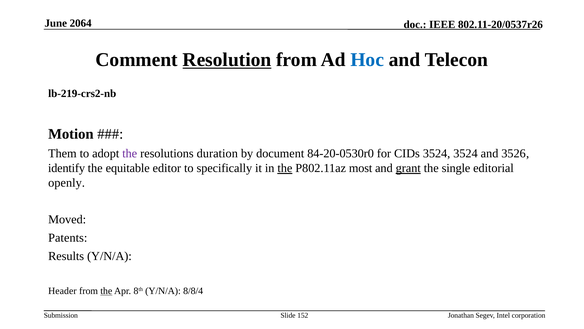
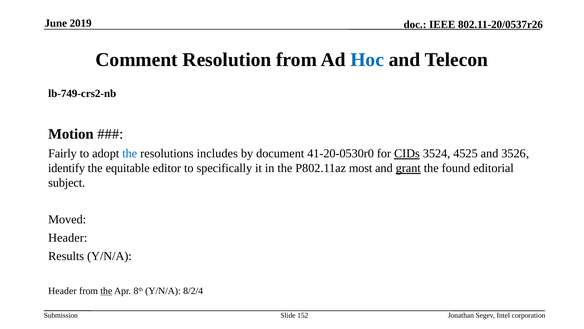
2064: 2064 -> 2019
Resolution underline: present -> none
lb-219-crs2-nb: lb-219-crs2-nb -> lb-749-crs2-nb
Them: Them -> Fairly
the at (130, 153) colour: purple -> blue
duration: duration -> includes
84-20-0530r0: 84-20-0530r0 -> 41-20-0530r0
CIDs underline: none -> present
3524 3524: 3524 -> 4525
the at (285, 168) underline: present -> none
single: single -> found
openly: openly -> subject
Patents at (68, 237): Patents -> Header
8/8/4: 8/8/4 -> 8/2/4
